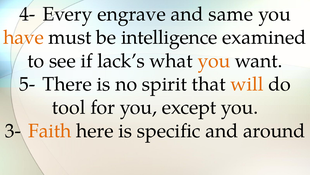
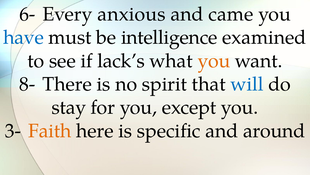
4-: 4- -> 6-
engrave: engrave -> anxious
same: same -> came
have colour: orange -> blue
5-: 5- -> 8-
will colour: orange -> blue
tool: tool -> stay
